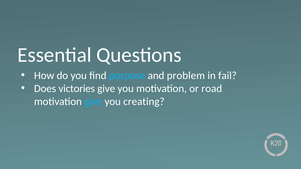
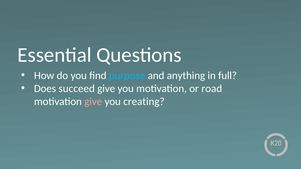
problem: problem -> anything
fail: fail -> full
victories: victories -> succeed
give at (93, 102) colour: light blue -> pink
